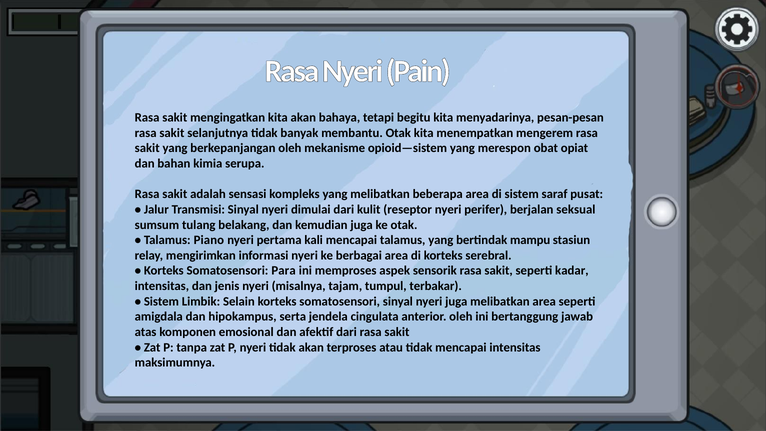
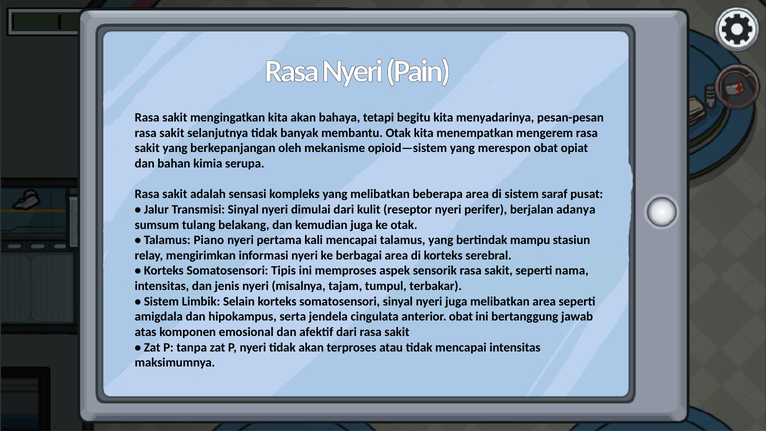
seksual: seksual -> adanya
Para: Para -> Tipis
kadar: kadar -> nama
anterior oleh: oleh -> obat
